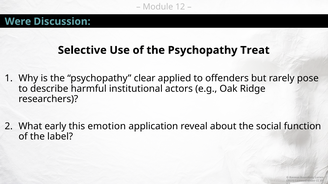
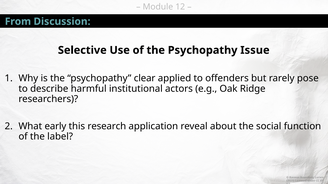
Were: Were -> From
Treat: Treat -> Issue
emotion: emotion -> research
